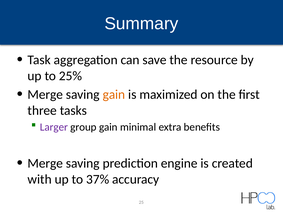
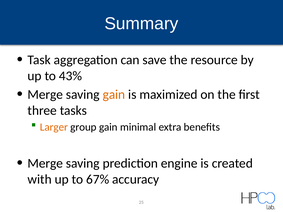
25%: 25% -> 43%
Larger colour: purple -> orange
37%: 37% -> 67%
